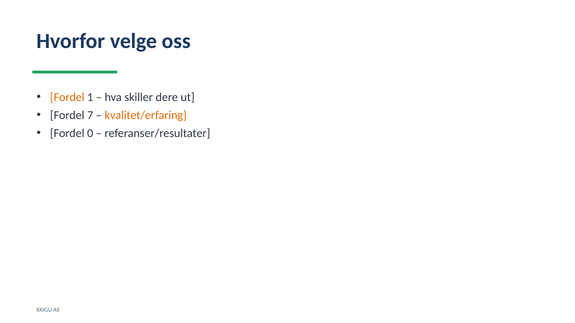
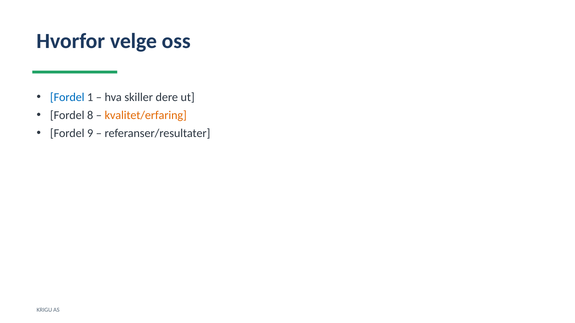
Fordel at (67, 97) colour: orange -> blue
7: 7 -> 8
0: 0 -> 9
